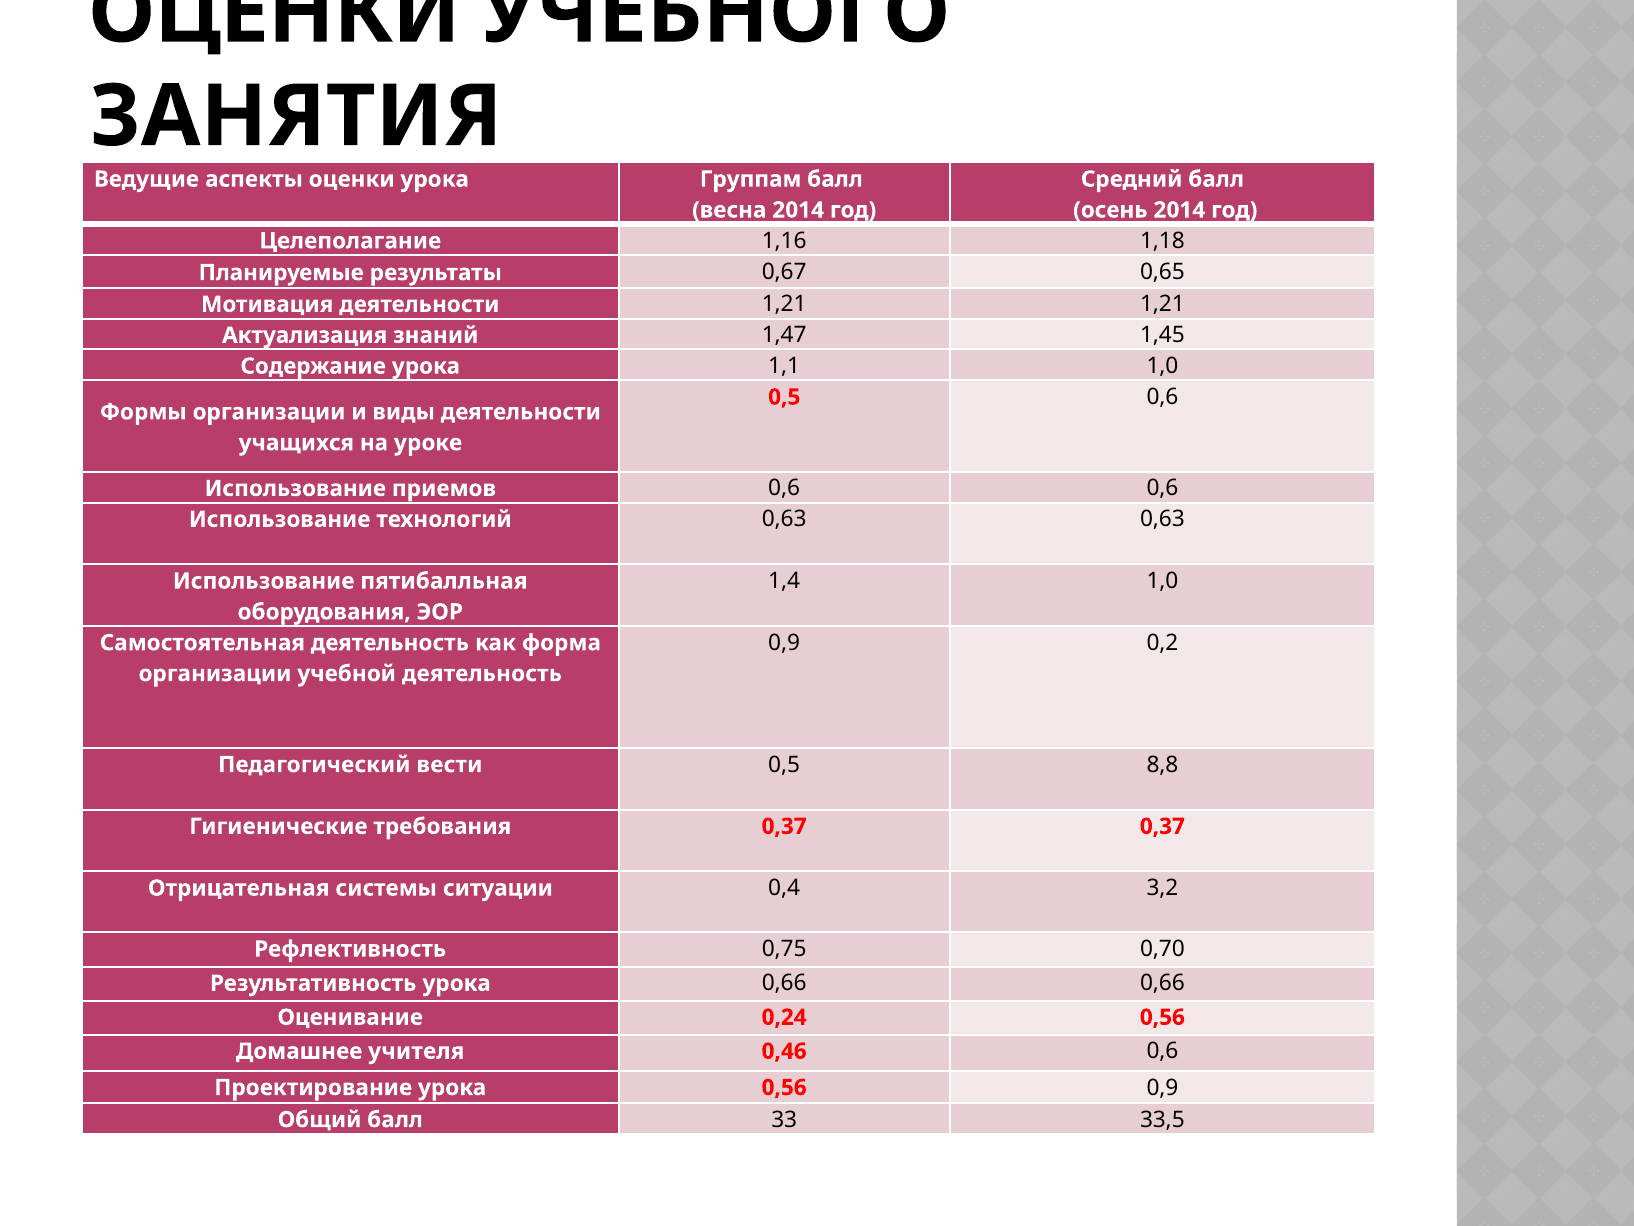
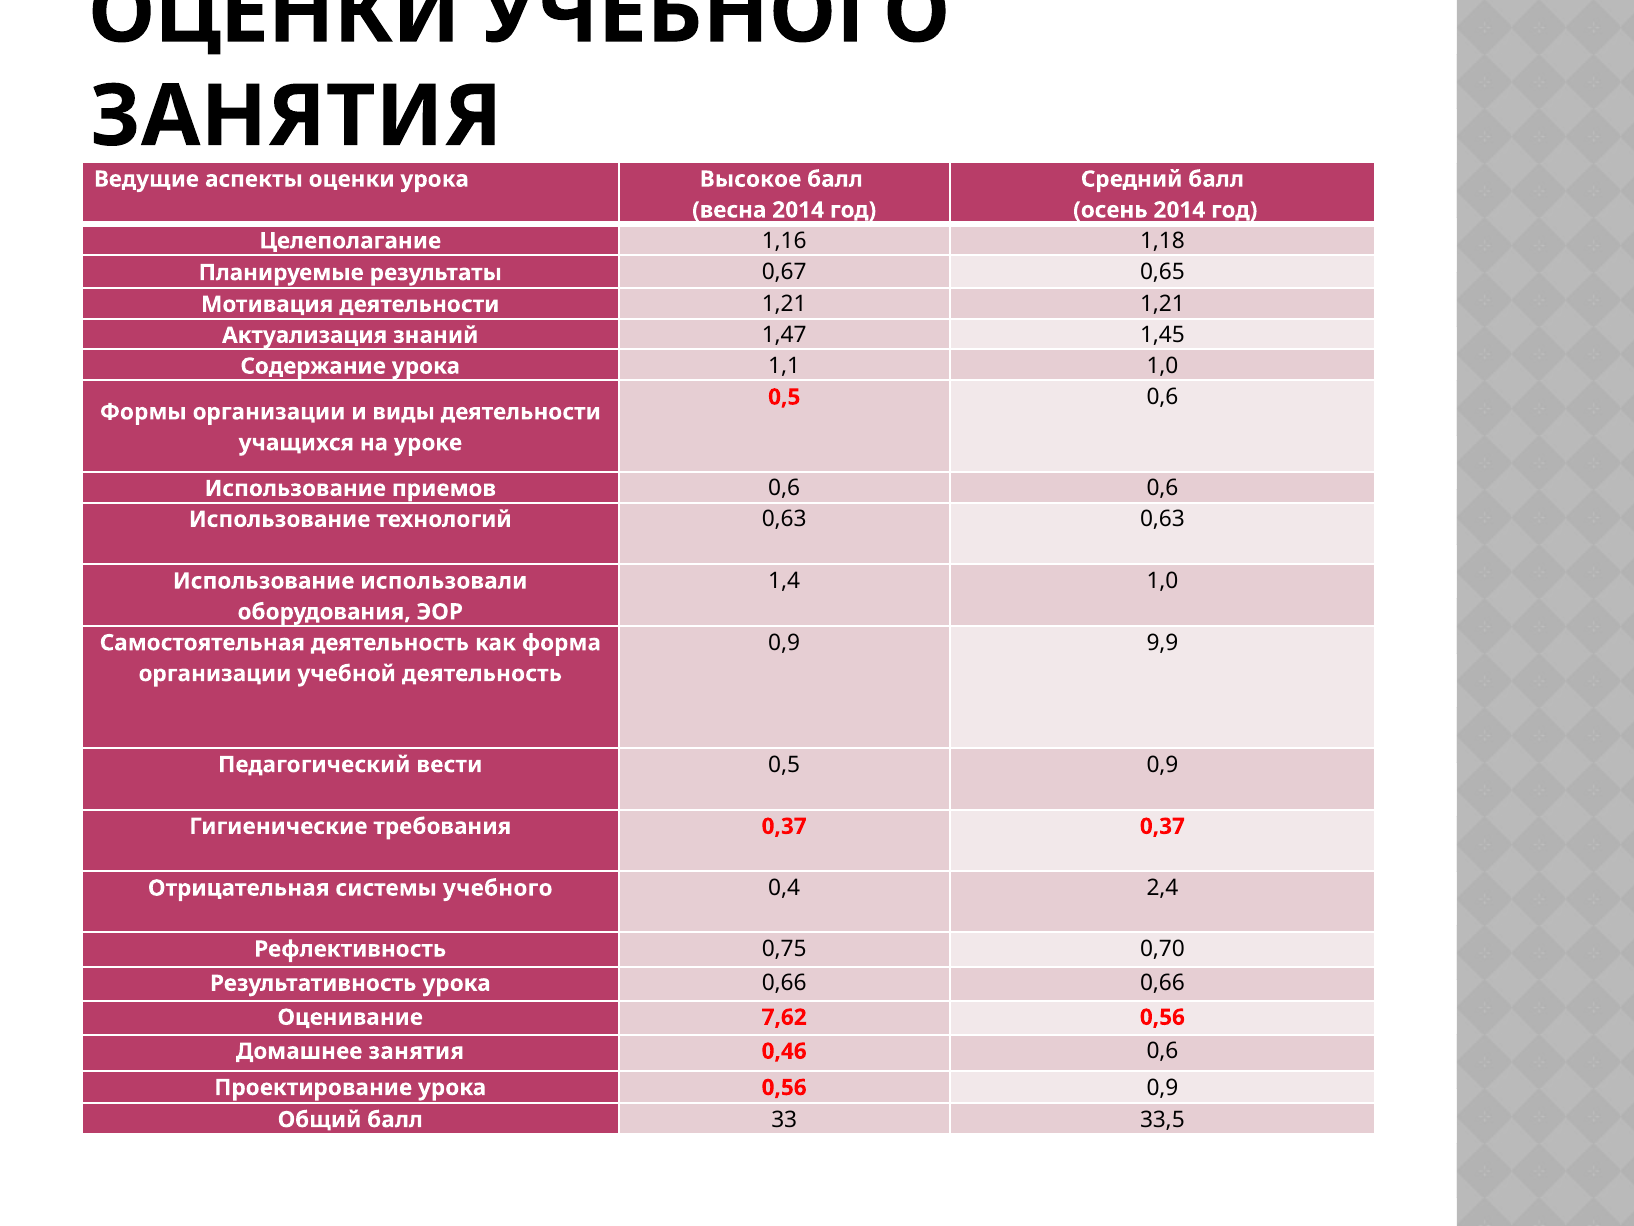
Группам: Группам -> Высокое
пятибалльная: пятибалльная -> использовали
0,2: 0,2 -> 9,9
0,5 8,8: 8,8 -> 0,9
системы ситуации: ситуации -> учебного
3,2: 3,2 -> 2,4
0,24: 0,24 -> 7,62
Домашнее учителя: учителя -> занятия
